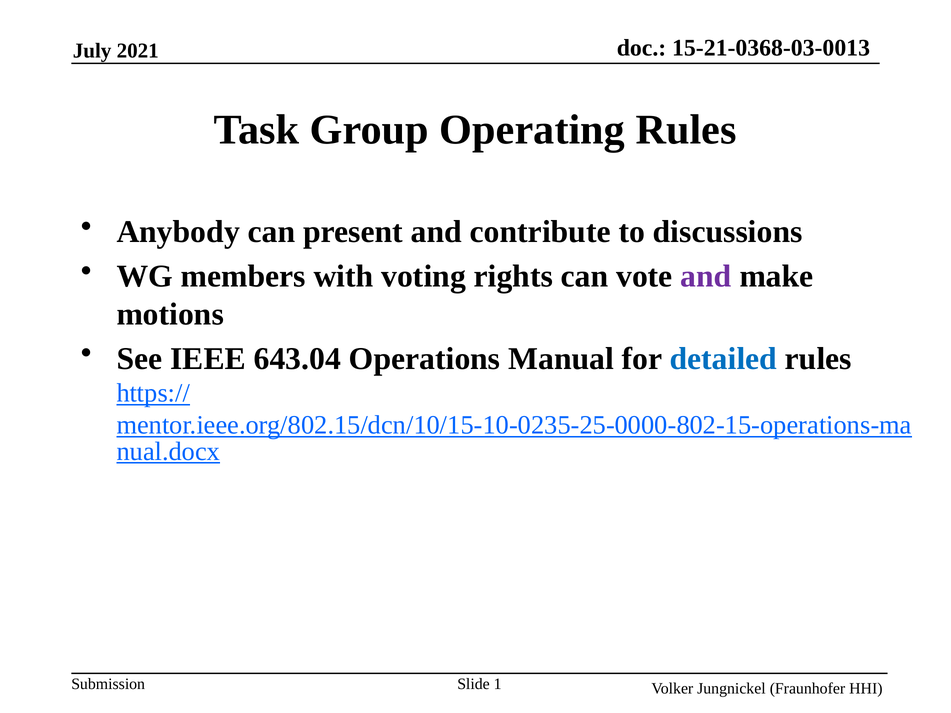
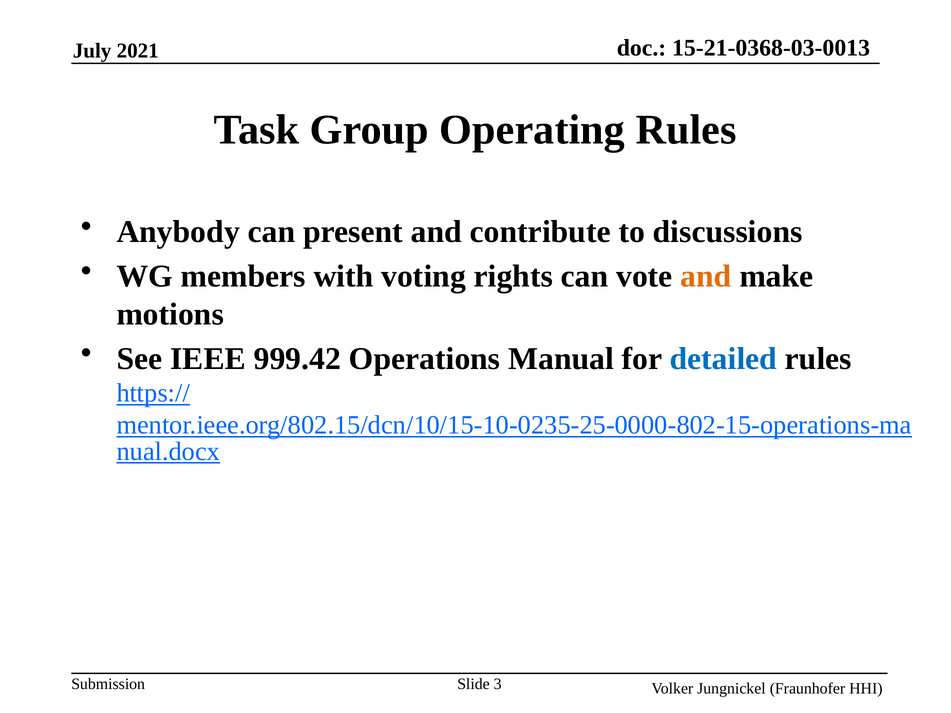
and at (706, 276) colour: purple -> orange
643.04: 643.04 -> 999.42
1: 1 -> 3
